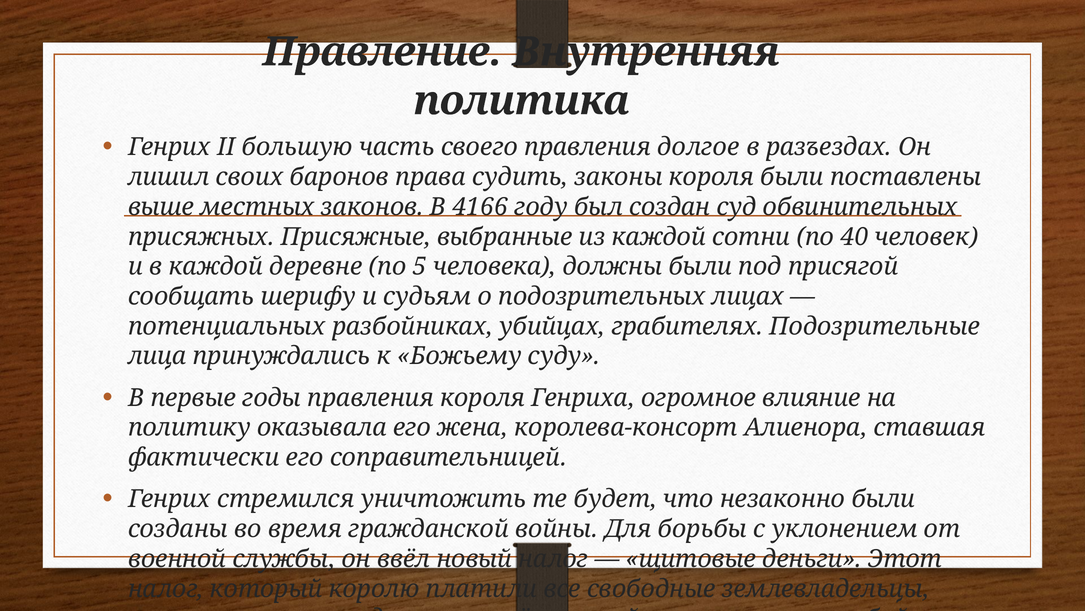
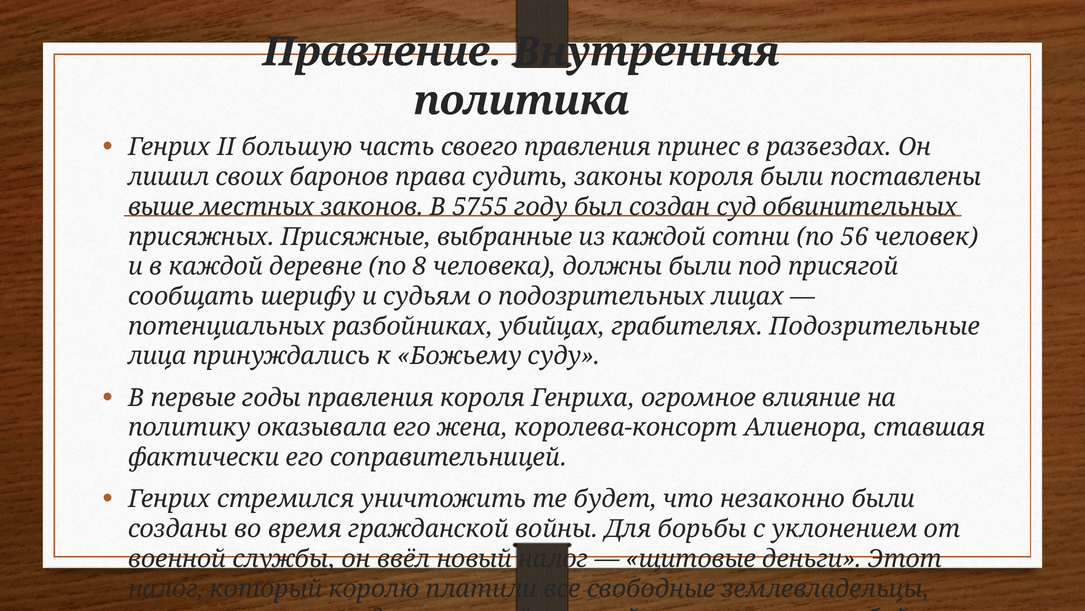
долгое: долгое -> принес
4166: 4166 -> 5755
40: 40 -> 56
5: 5 -> 8
